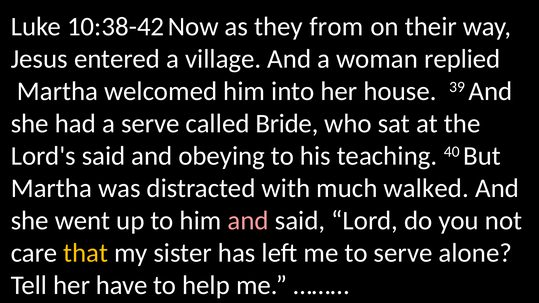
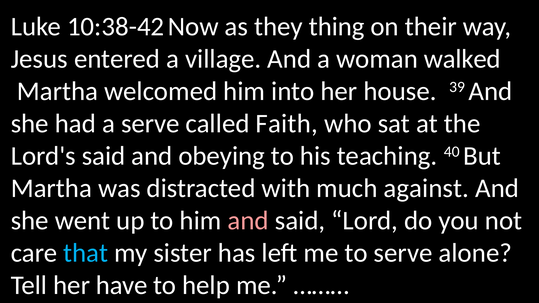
from: from -> thing
replied: replied -> walked
Bride: Bride -> Faith
walked: walked -> against
that colour: yellow -> light blue
